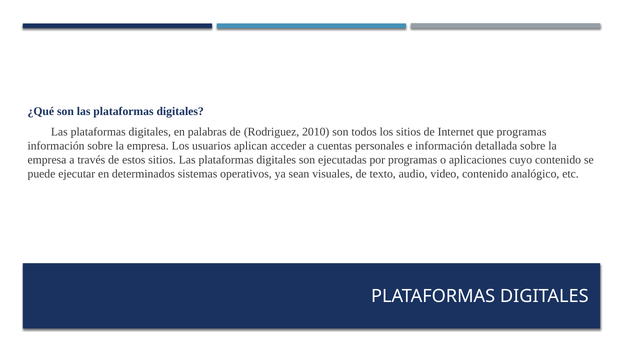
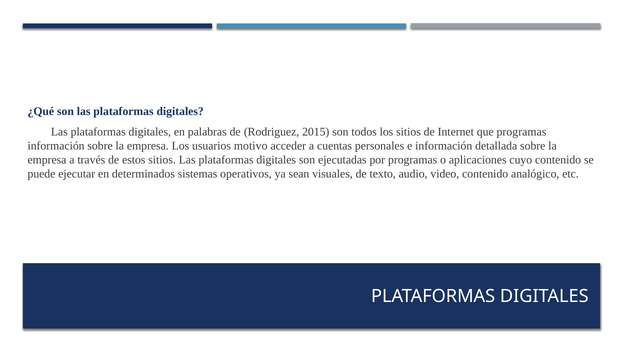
2010: 2010 -> 2015
aplican: aplican -> motivo
